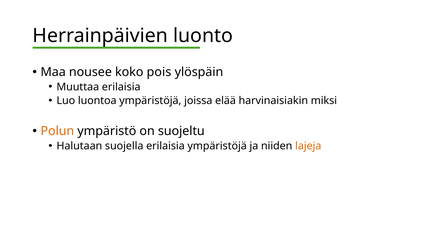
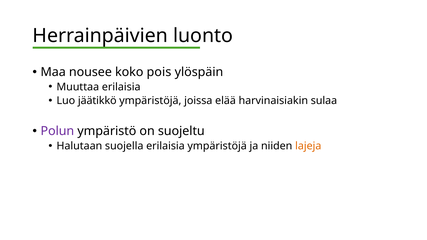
luontoa: luontoa -> jäätikkö
miksi: miksi -> sulaa
Polun colour: orange -> purple
